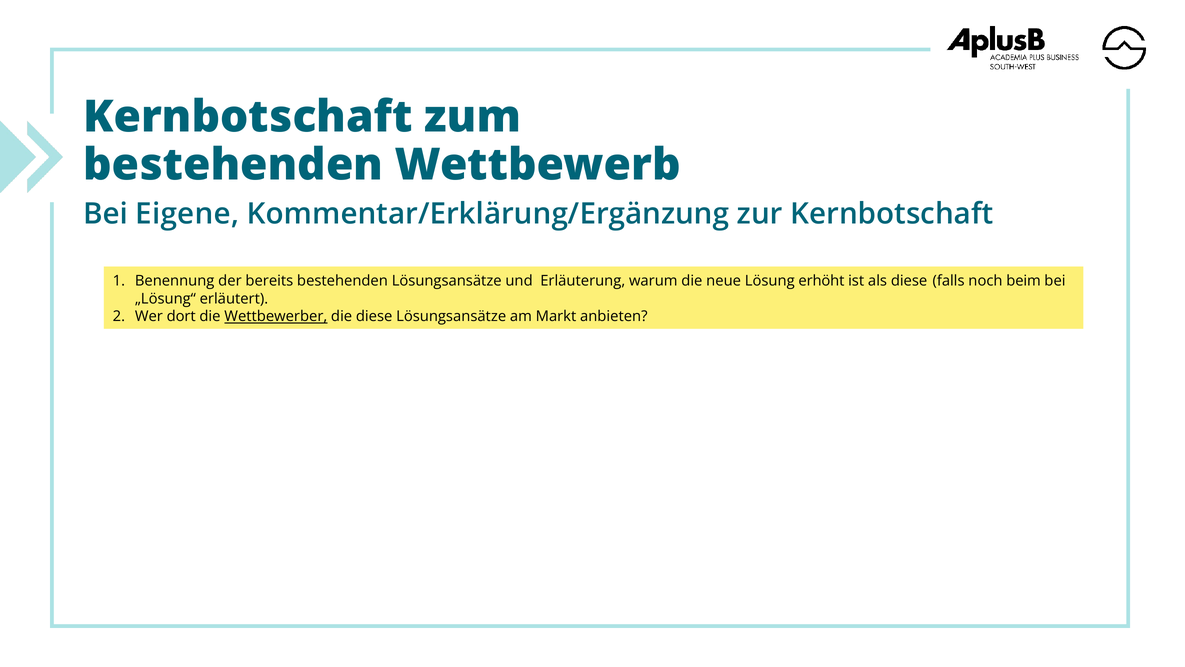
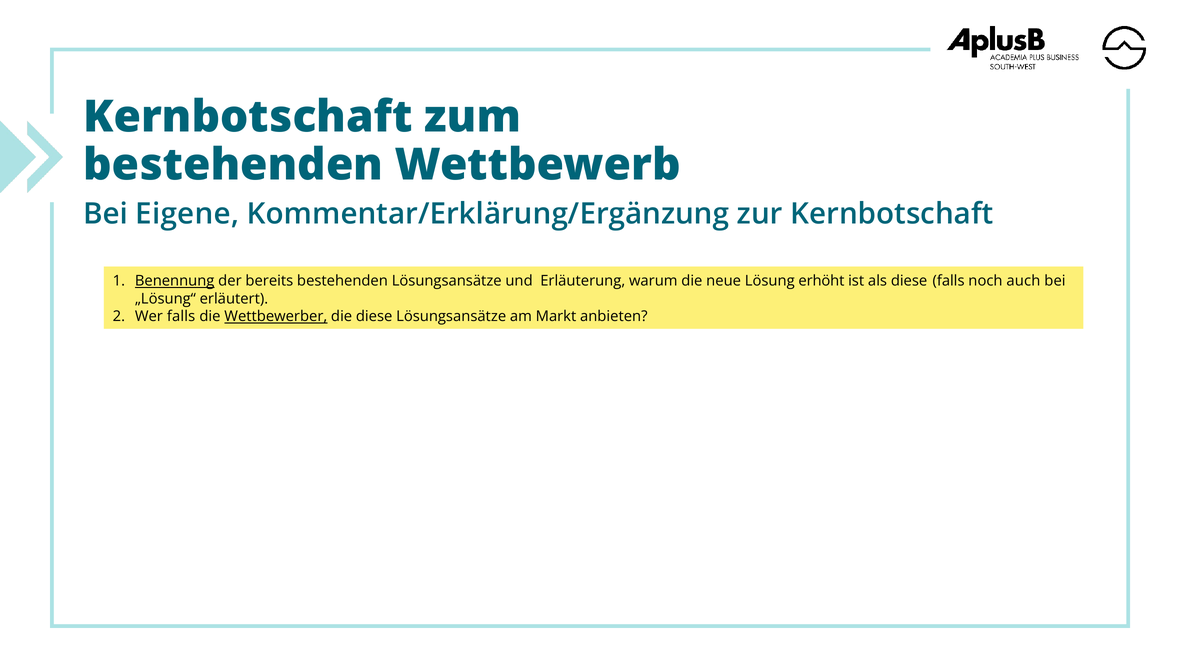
Benennung underline: none -> present
beim: beim -> auch
Wer dort: dort -> falls
